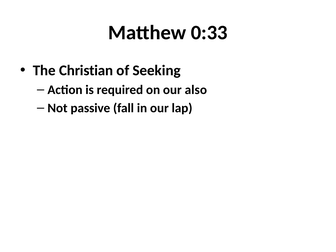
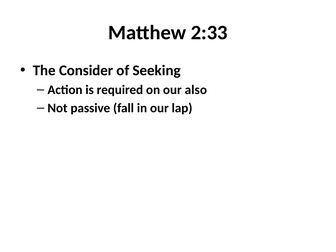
0:33: 0:33 -> 2:33
Christian: Christian -> Consider
